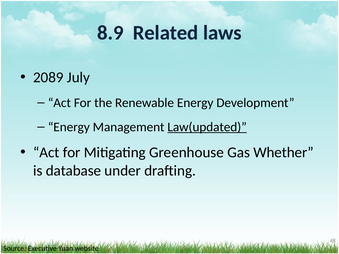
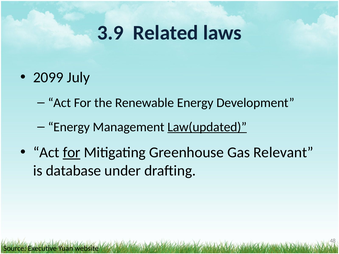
8.9: 8.9 -> 3.9
2089: 2089 -> 2099
for at (72, 153) underline: none -> present
Whether: Whether -> Relevant
